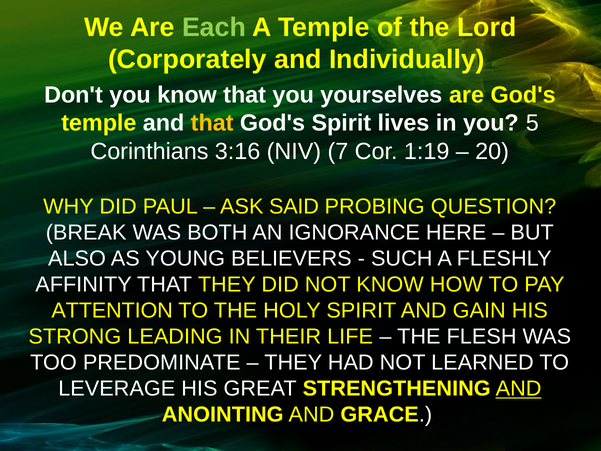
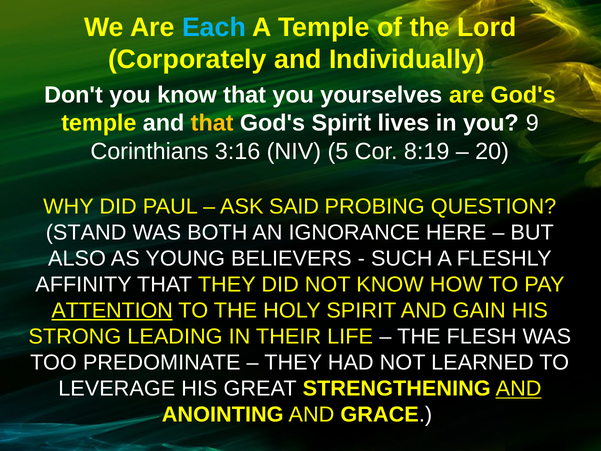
Each colour: light green -> light blue
5: 5 -> 9
7: 7 -> 5
1:19: 1:19 -> 8:19
BREAK: BREAK -> STAND
ATTENTION underline: none -> present
